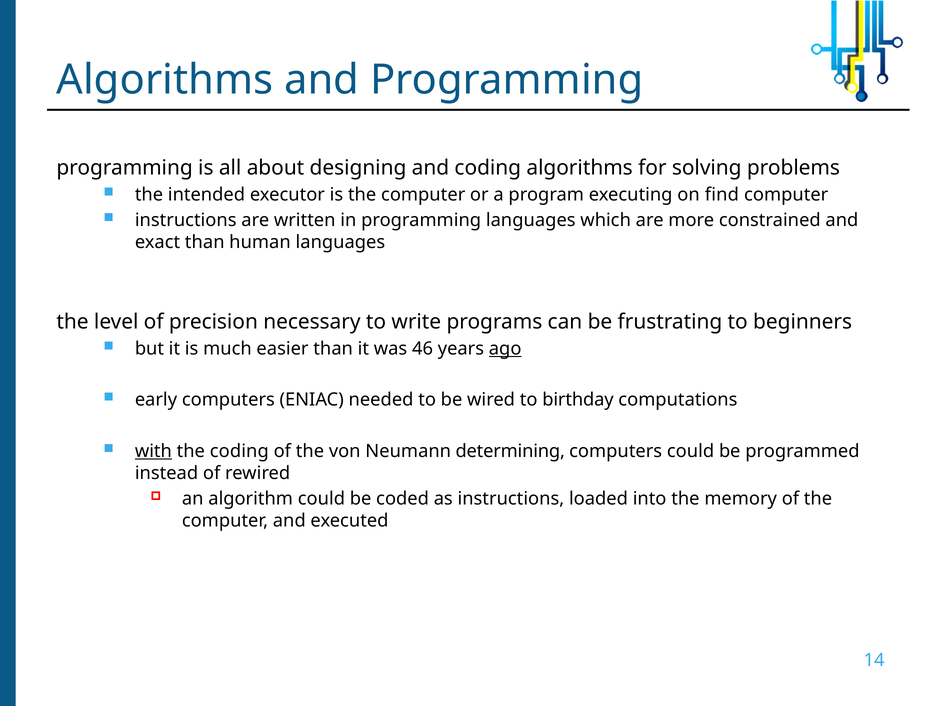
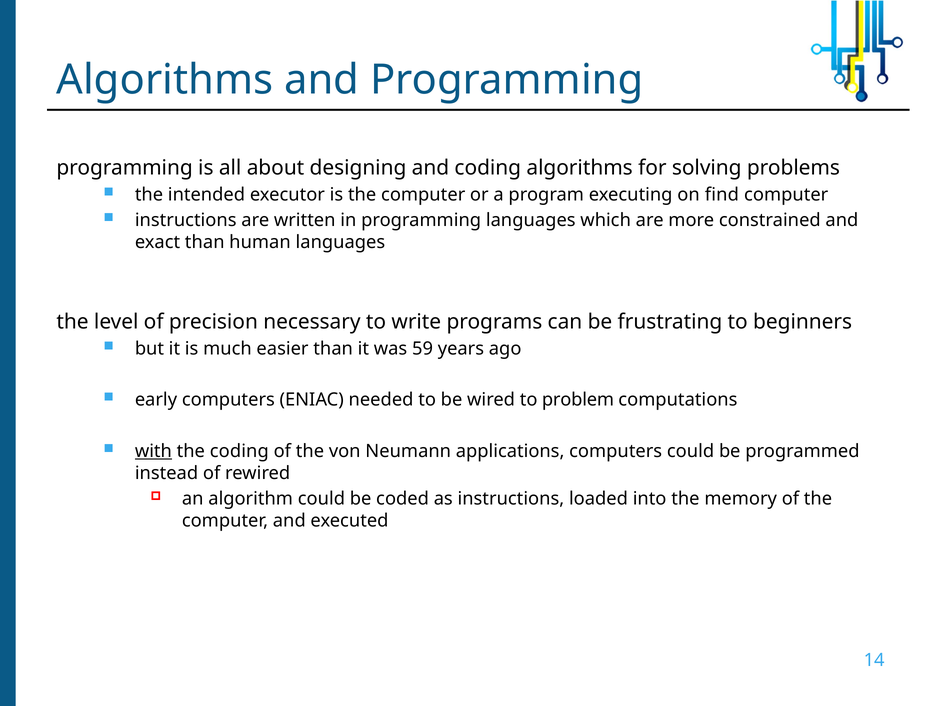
46: 46 -> 59
ago underline: present -> none
birthday: birthday -> problem
determining: determining -> applications
